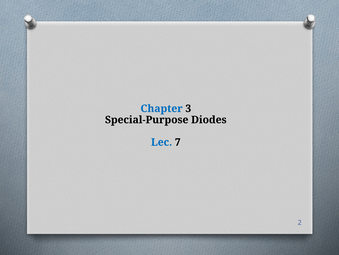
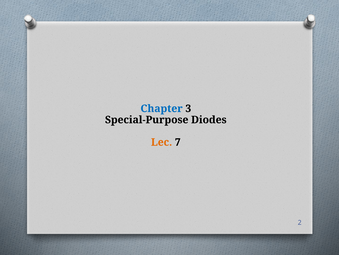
Lec colour: blue -> orange
